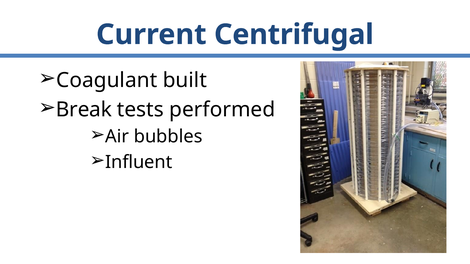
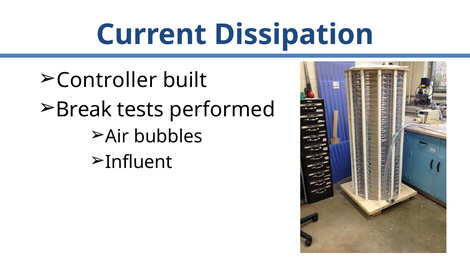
Centrifugal: Centrifugal -> Dissipation
Coagulant: Coagulant -> Controller
